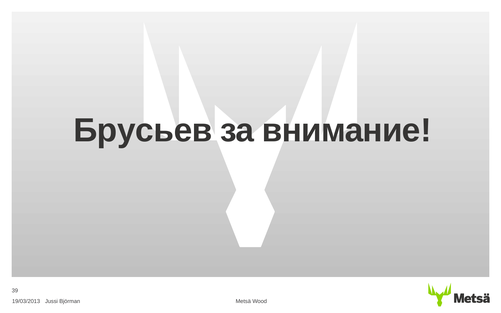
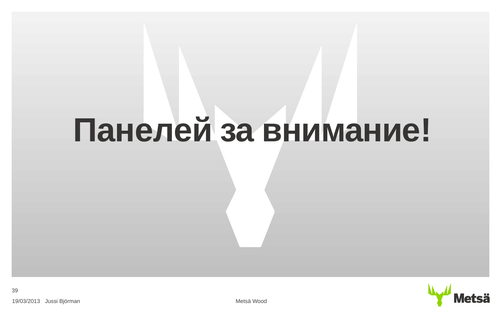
Брусьев: Брусьев -> Панелей
